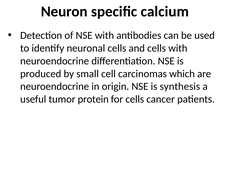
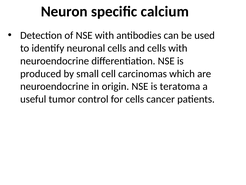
synthesis: synthesis -> teratoma
protein: protein -> control
